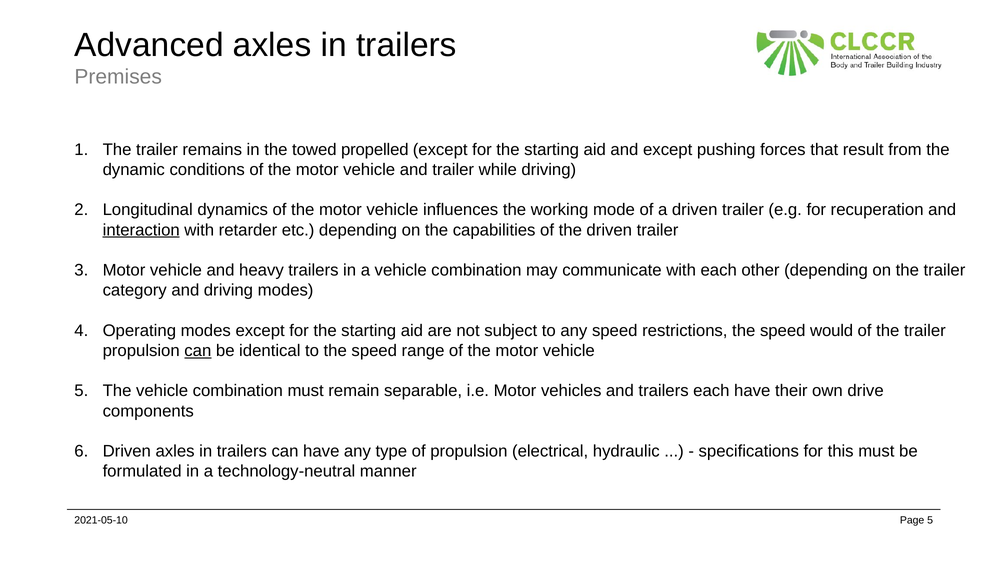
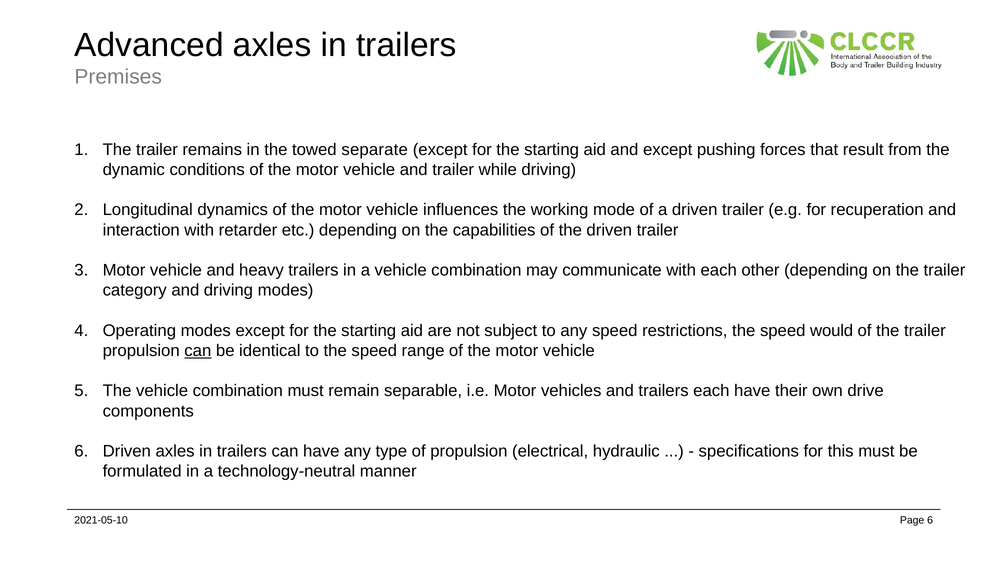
propelled: propelled -> separate
interaction underline: present -> none
Page 5: 5 -> 6
